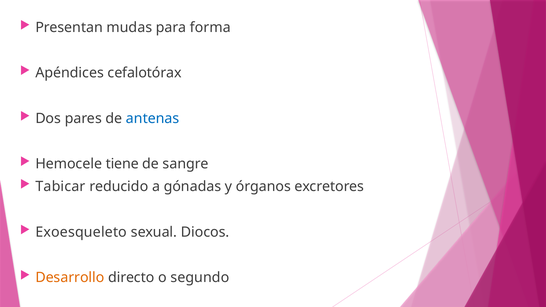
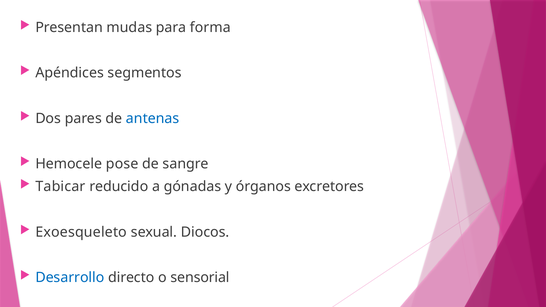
cefalotórax: cefalotórax -> segmentos
tiene: tiene -> pose
Desarrollo colour: orange -> blue
segundo: segundo -> sensorial
